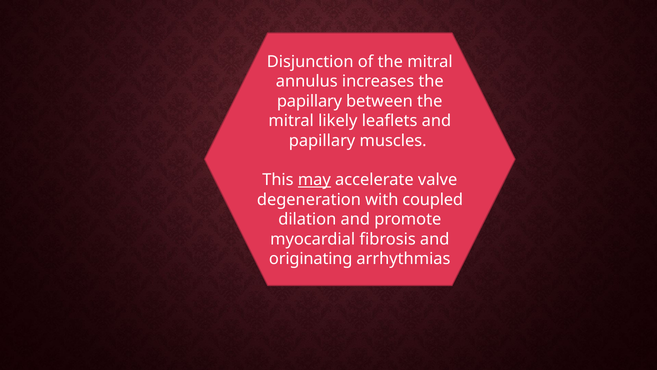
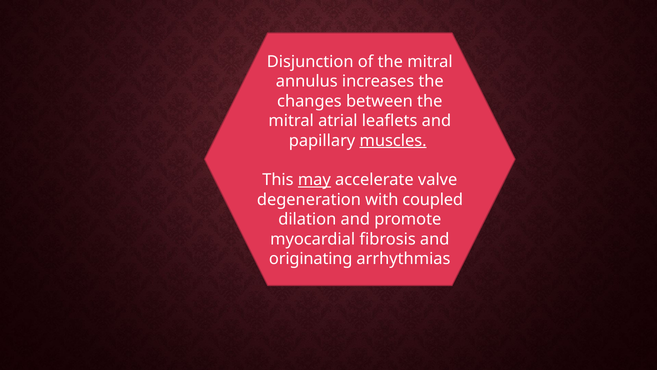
papillary at (310, 101): papillary -> changes
likely: likely -> atrial
muscles underline: none -> present
